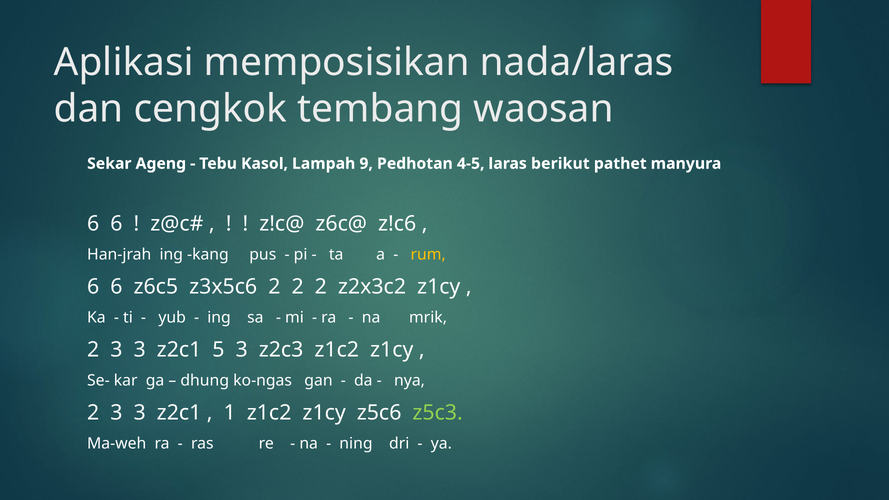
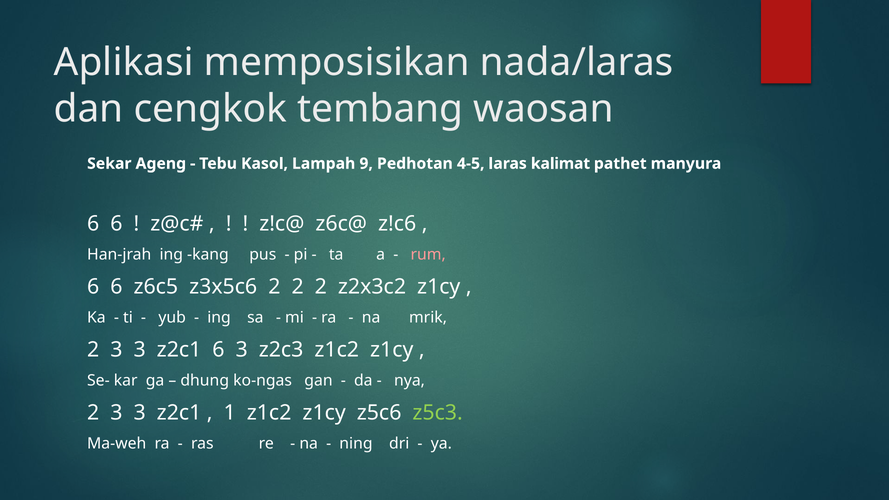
berikut: berikut -> kalimat
rum colour: yellow -> pink
z2c1 5: 5 -> 6
